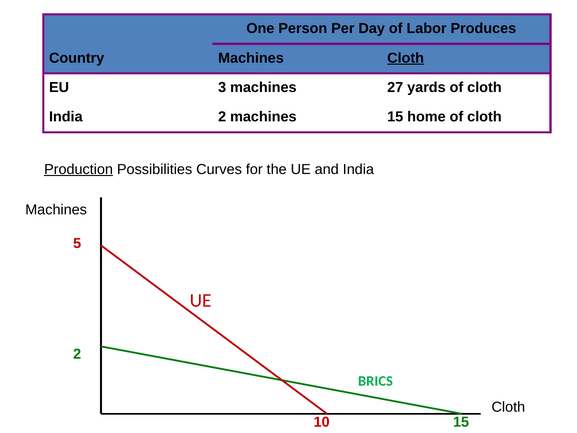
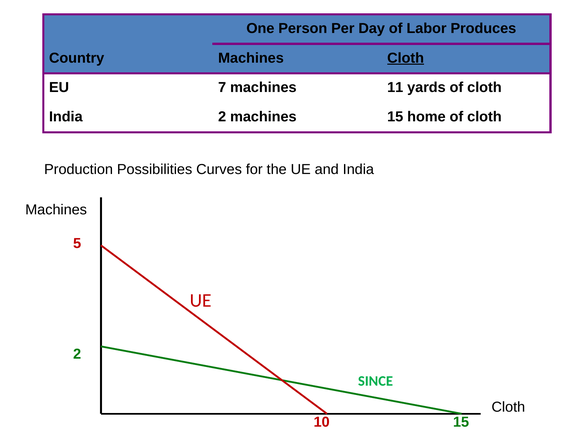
3: 3 -> 7
27: 27 -> 11
Production underline: present -> none
BRICS: BRICS -> SINCE
